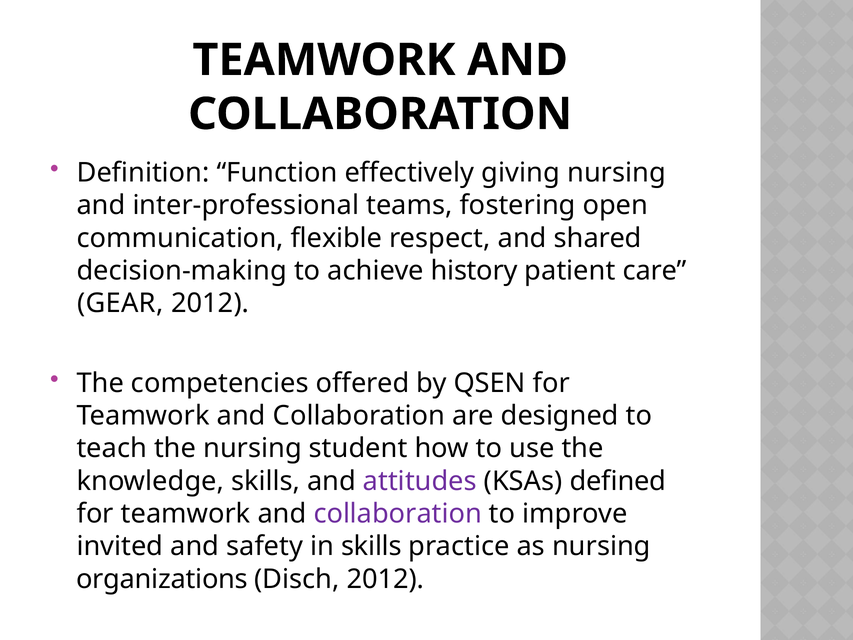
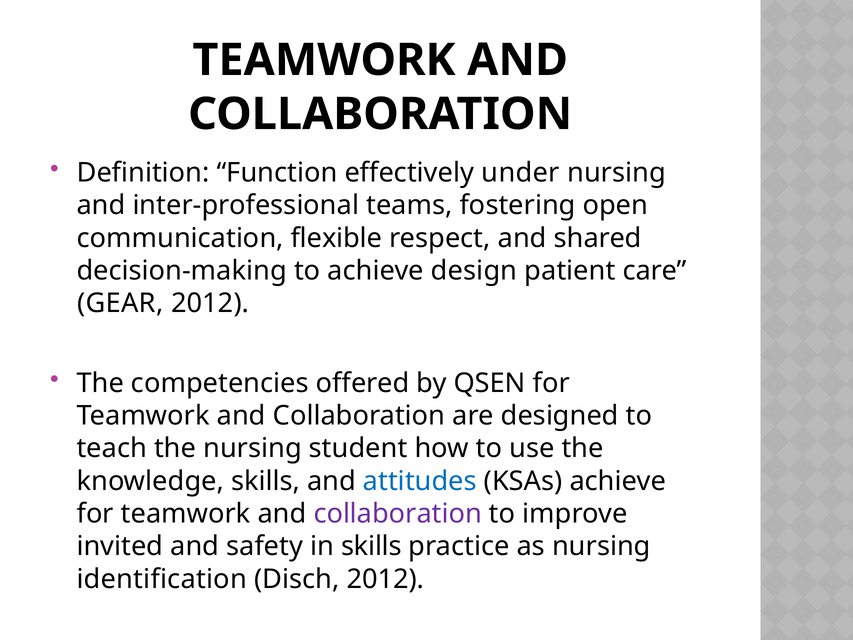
giving: giving -> under
history: history -> design
attitudes colour: purple -> blue
KSAs defined: defined -> achieve
organizations: organizations -> identification
